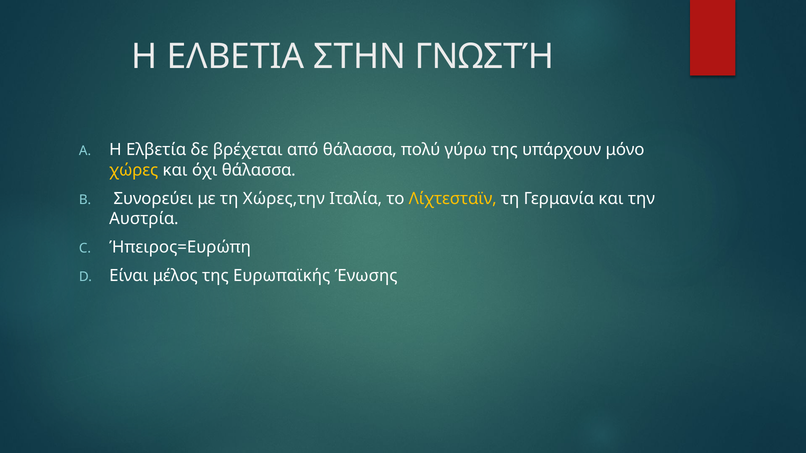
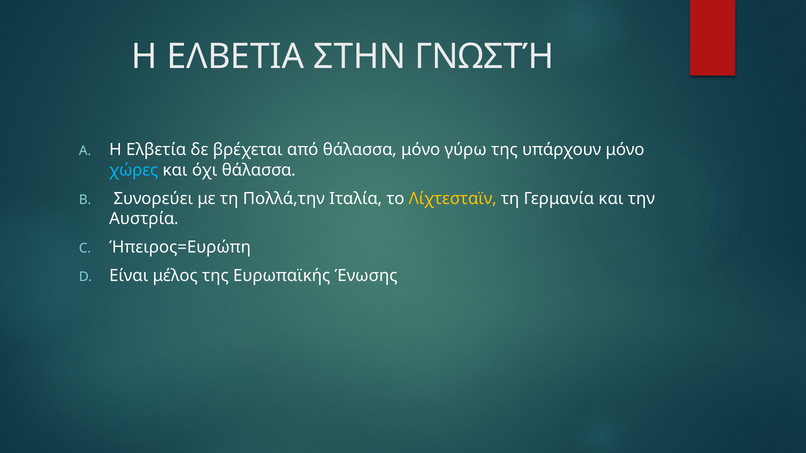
θάλασσα πολύ: πολύ -> μόνο
χώρες colour: yellow -> light blue
Χώρες,την: Χώρες,την -> Πολλά,την
